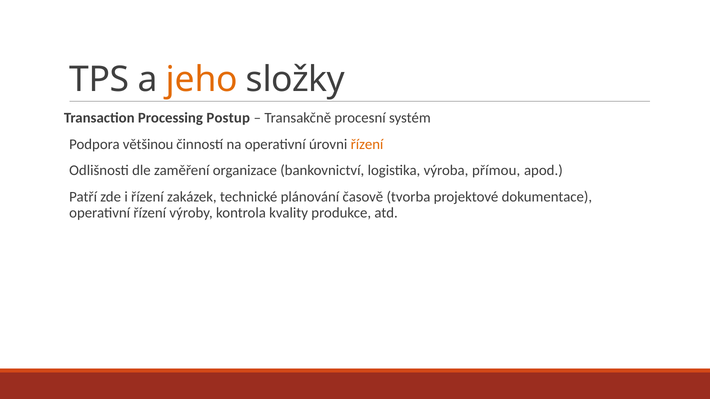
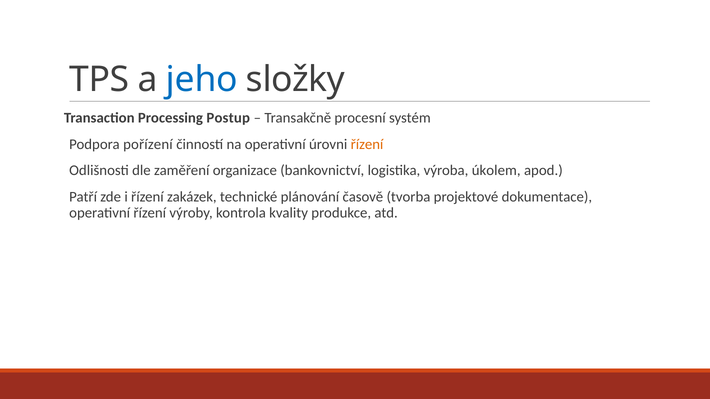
jeho colour: orange -> blue
většinou: většinou -> pořízení
přímou: přímou -> úkolem
